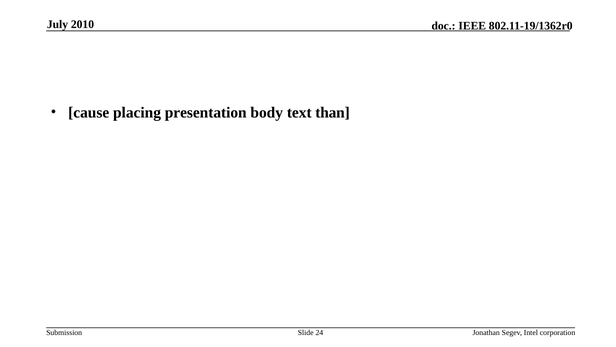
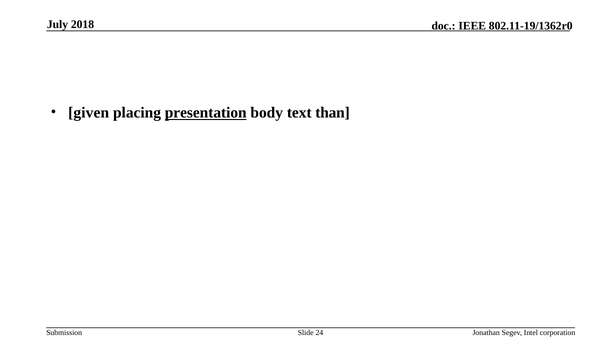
2010: 2010 -> 2018
cause: cause -> given
presentation underline: none -> present
